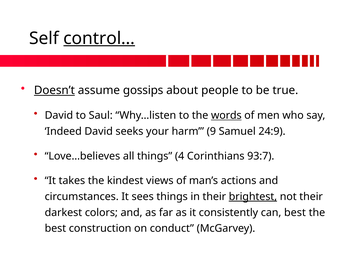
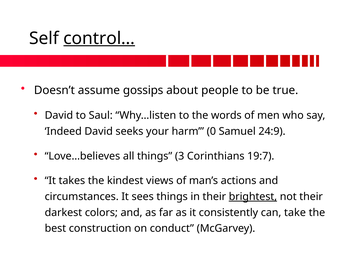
Doesn’t underline: present -> none
words underline: present -> none
9: 9 -> 0
4: 4 -> 3
93:7: 93:7 -> 19:7
can best: best -> take
